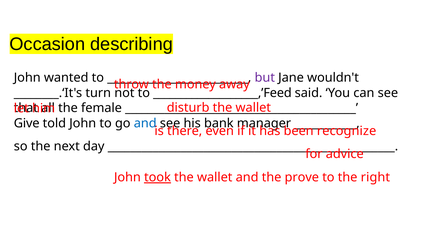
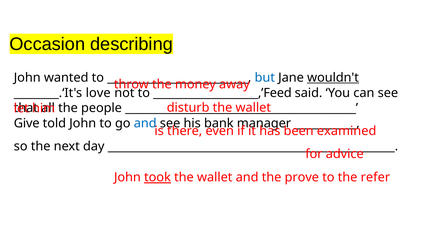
but colour: purple -> blue
wouldn't underline: none -> present
turn: turn -> love
female: female -> people
recognize: recognize -> examined
right: right -> refer
